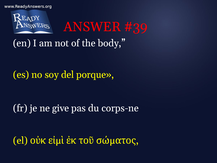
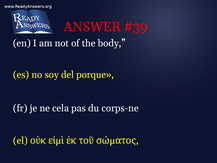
give: give -> cela
